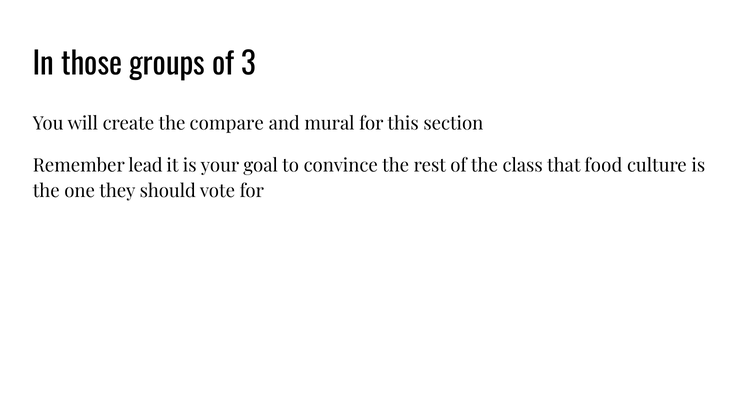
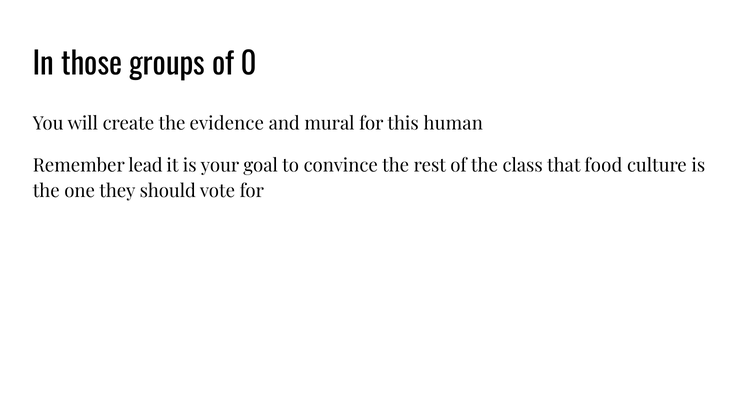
3: 3 -> 0
compare: compare -> evidence
section: section -> human
